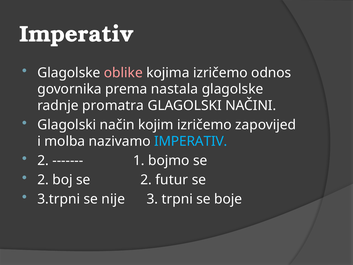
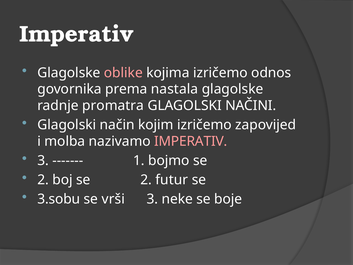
IMPERATIV at (191, 141) colour: light blue -> pink
2 at (43, 160): 2 -> 3
3.trpni: 3.trpni -> 3.sobu
nije: nije -> vrši
trpni: trpni -> neke
